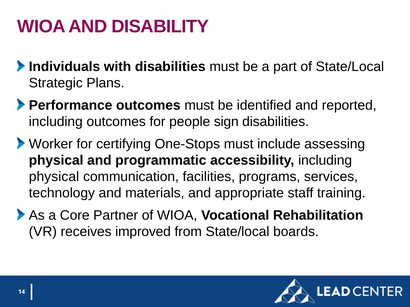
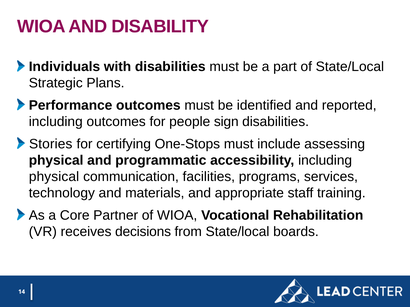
Worker: Worker -> Stories
improved: improved -> decisions
